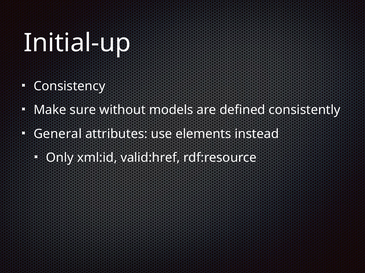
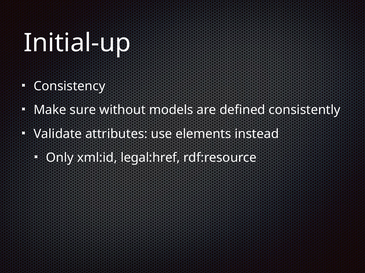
General: General -> Validate
valid:href: valid:href -> legal:href
